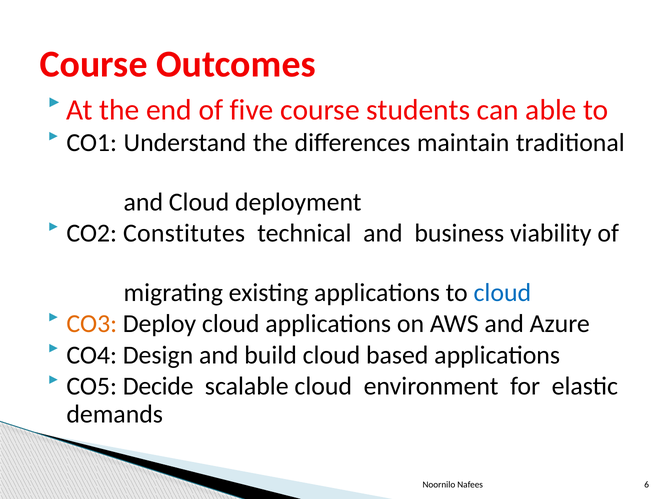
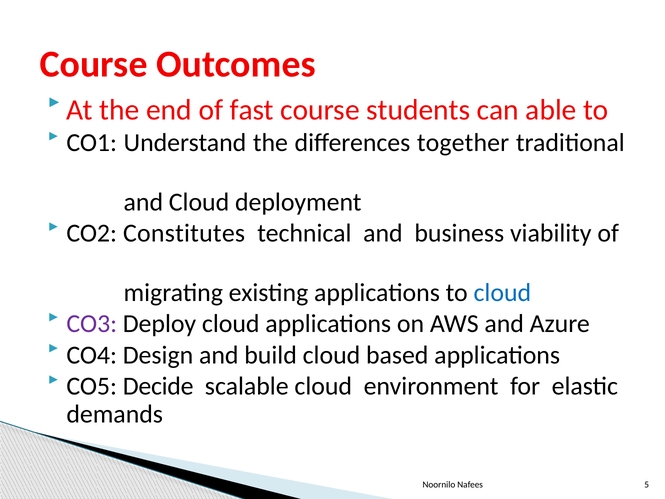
five: five -> fast
maintain: maintain -> together
CO3 colour: orange -> purple
6: 6 -> 5
